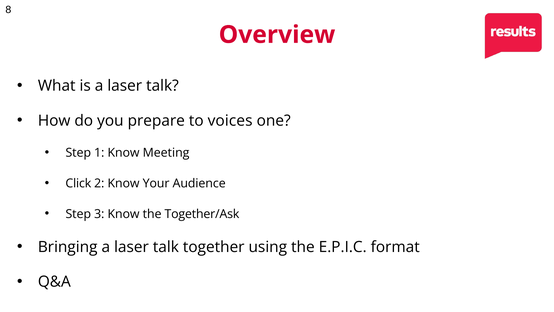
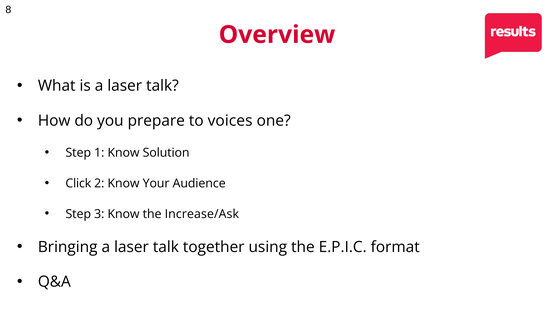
Meeting: Meeting -> Solution
Together/Ask: Together/Ask -> Increase/Ask
